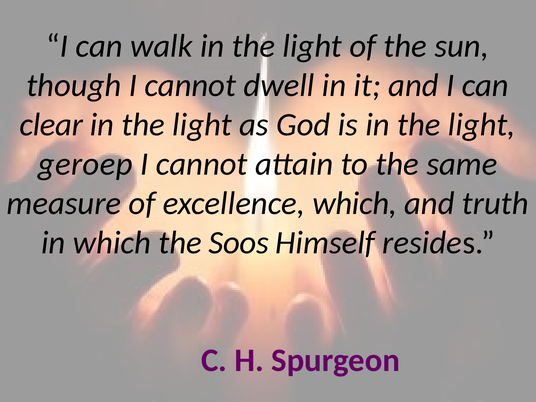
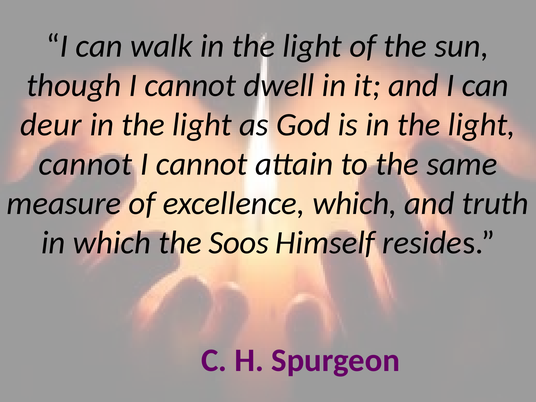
clear: clear -> deur
geroep at (85, 164): geroep -> cannot
